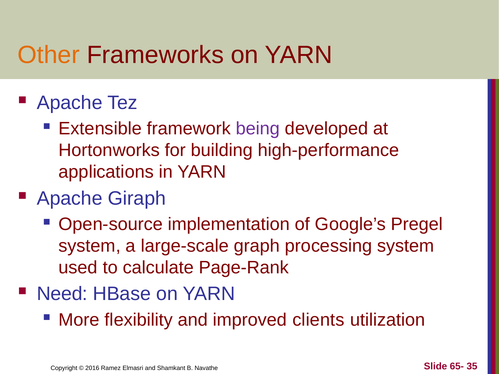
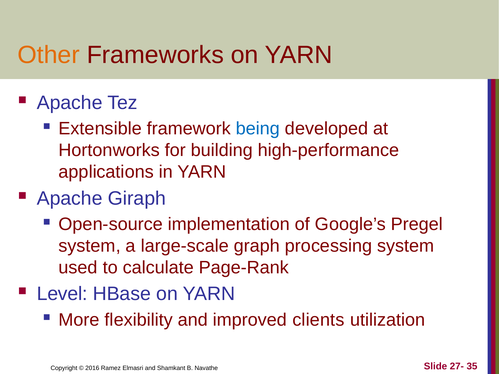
being colour: purple -> blue
Need: Need -> Level
65-: 65- -> 27-
